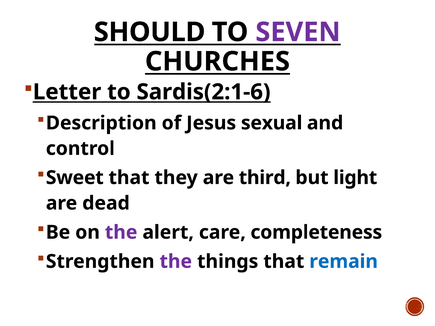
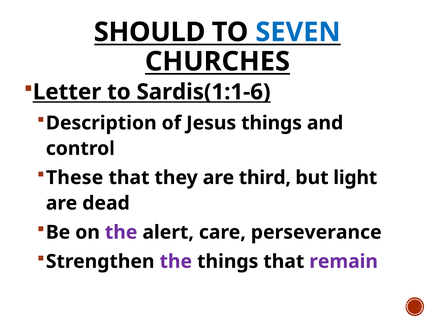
SEVEN colour: purple -> blue
Sardis(2:1-6: Sardis(2:1-6 -> Sardis(1:1-6
Jesus sexual: sexual -> things
Sweet: Sweet -> These
completeness: completeness -> perseverance
remain colour: blue -> purple
